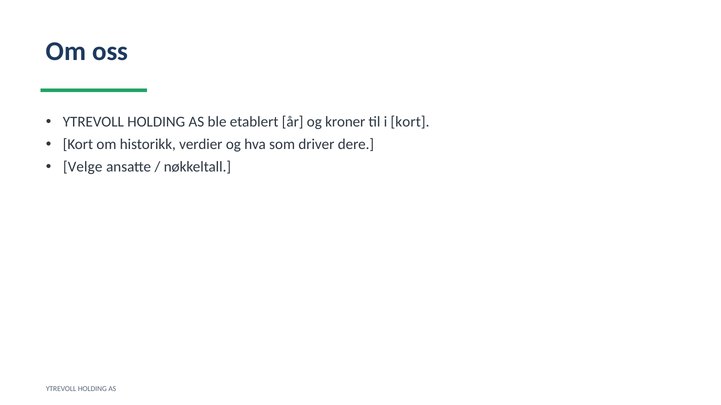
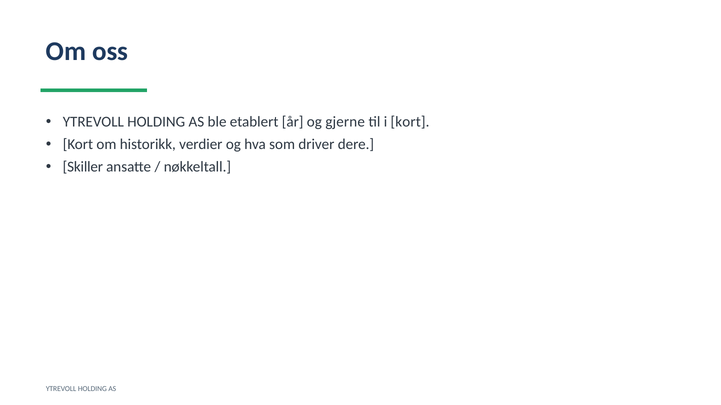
kroner: kroner -> gjerne
Velge: Velge -> Skiller
